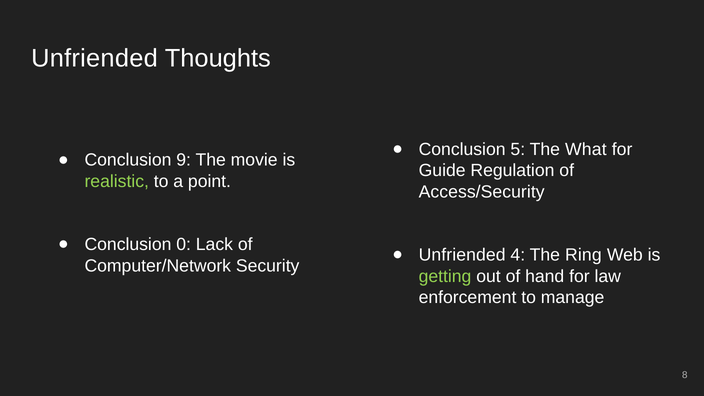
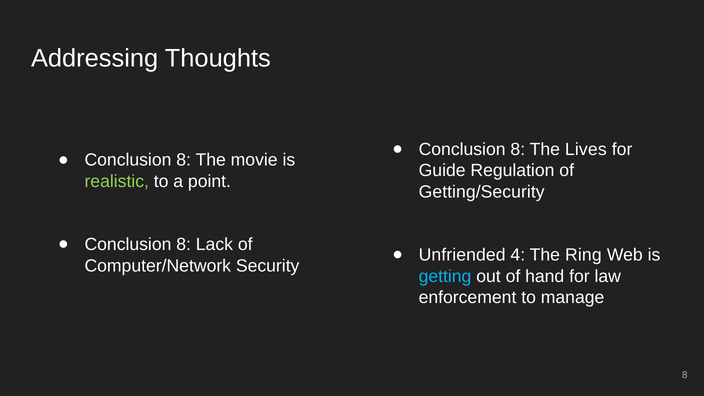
Unfriended at (94, 58): Unfriended -> Addressing
5 at (518, 149): 5 -> 8
What: What -> Lives
9 at (184, 160): 9 -> 8
Access/Security: Access/Security -> Getting/Security
0 at (184, 245): 0 -> 8
getting colour: light green -> light blue
